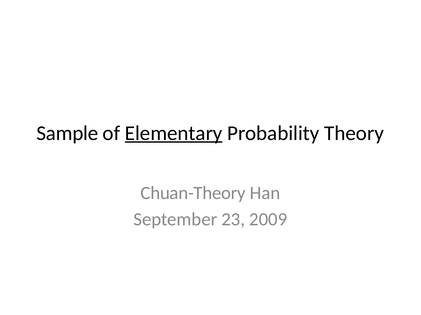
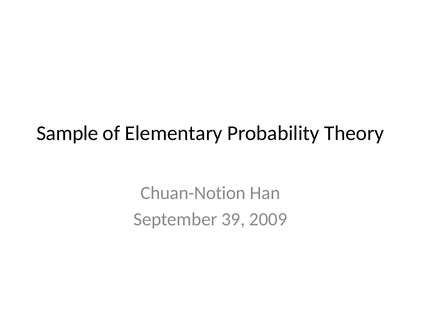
Elementary underline: present -> none
Chuan-Theory: Chuan-Theory -> Chuan-Notion
23: 23 -> 39
